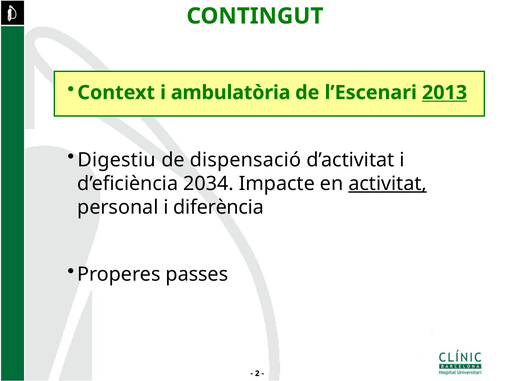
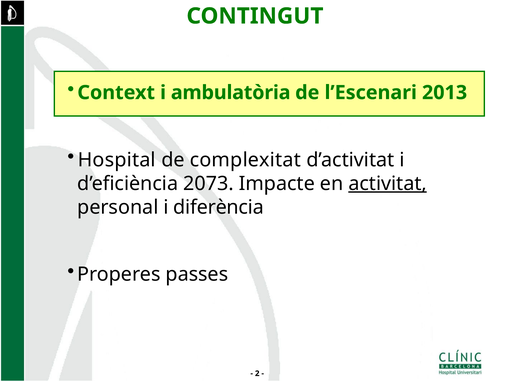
2013 underline: present -> none
Digestiu: Digestiu -> Hospital
dispensació: dispensació -> complexitat
2034: 2034 -> 2073
